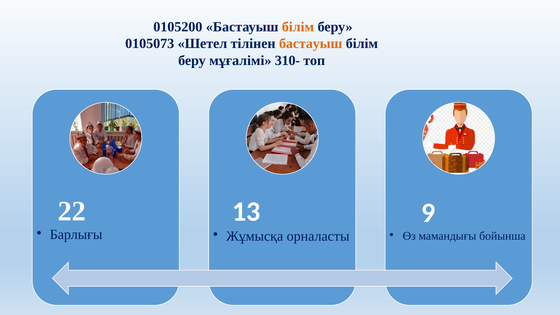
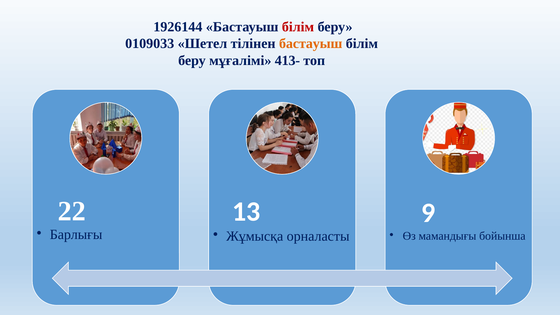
0105200: 0105200 -> 1926144
білім at (298, 27) colour: orange -> red
0105073: 0105073 -> 0109033
310-: 310- -> 413-
